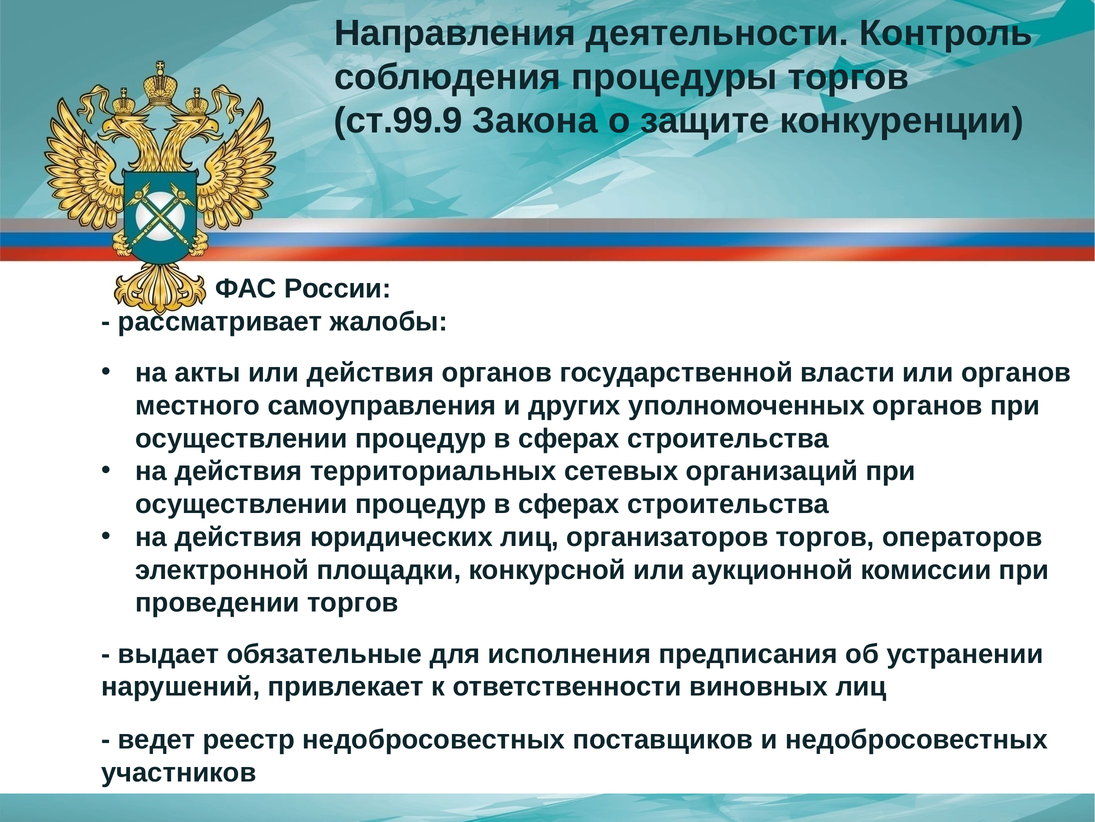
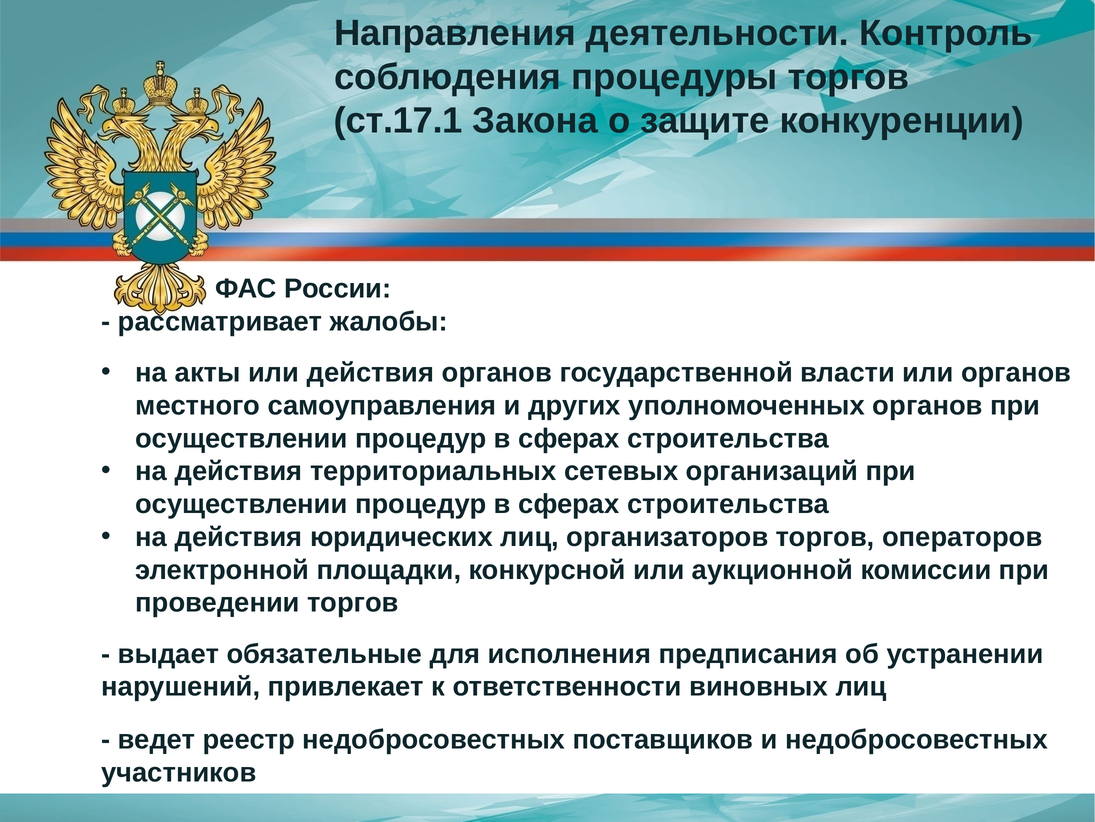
ст.99.9: ст.99.9 -> ст.17.1
